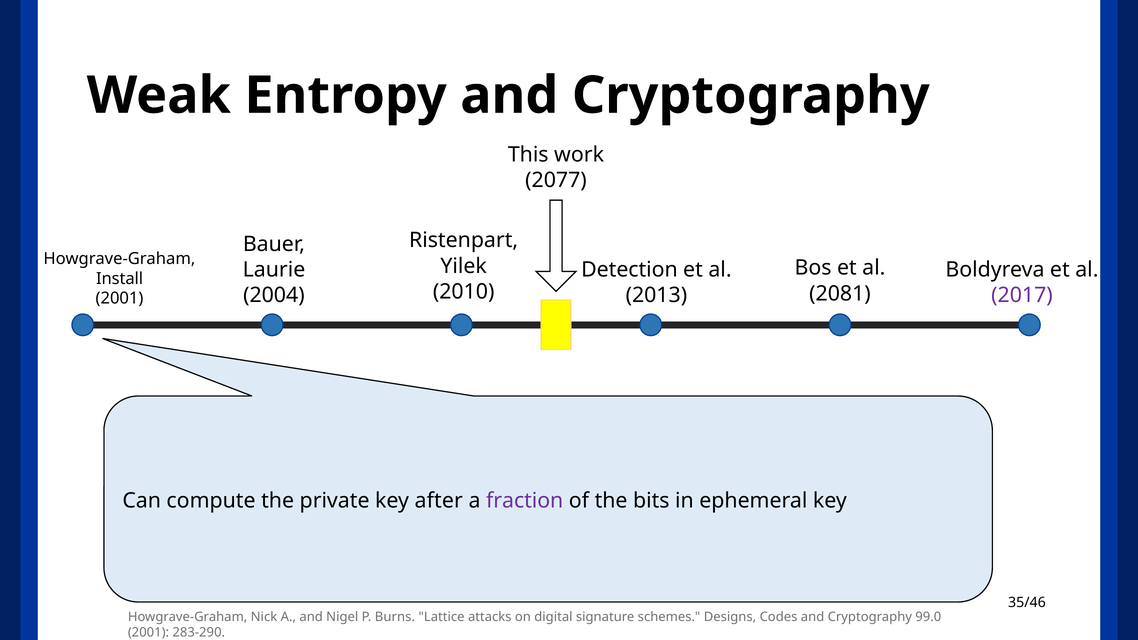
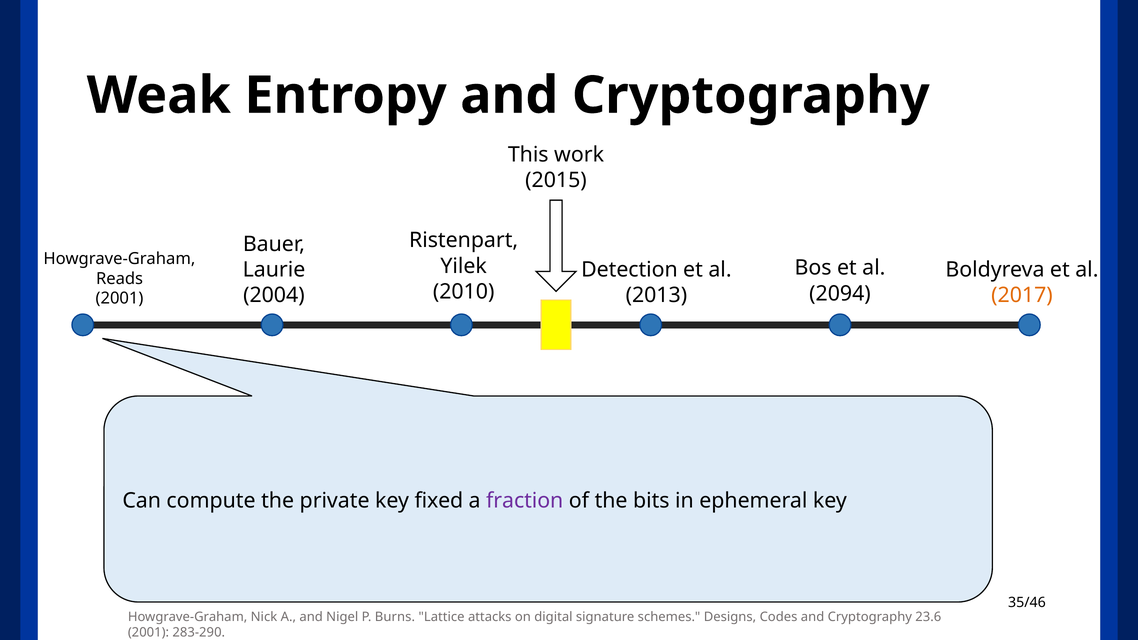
2077: 2077 -> 2015
Install: Install -> Reads
2081: 2081 -> 2094
2017 colour: purple -> orange
after: after -> fixed
99.0: 99.0 -> 23.6
